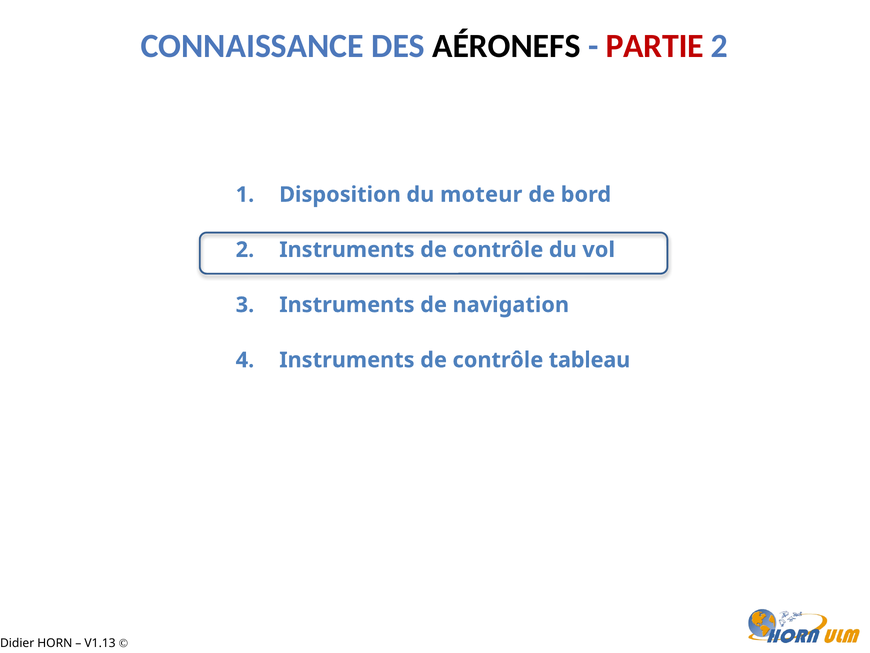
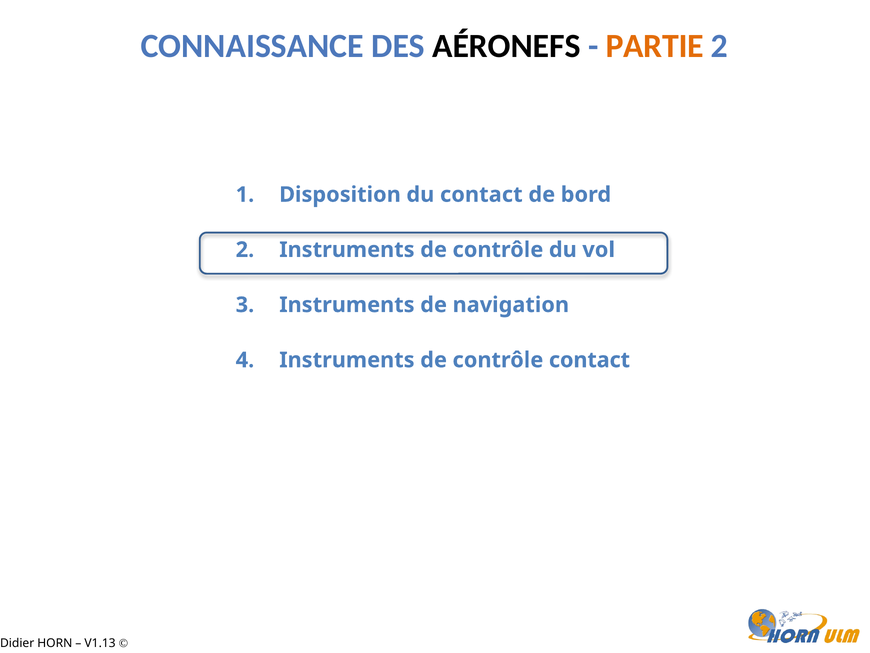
PARTIE colour: red -> orange
du moteur: moteur -> contact
contrôle tableau: tableau -> contact
